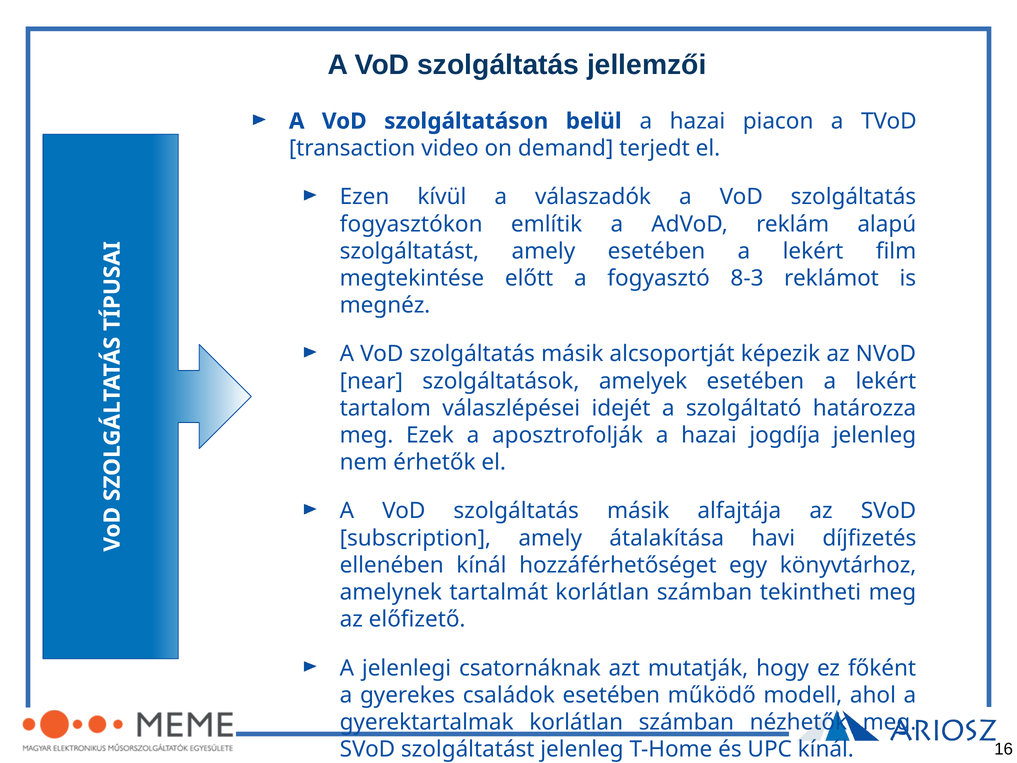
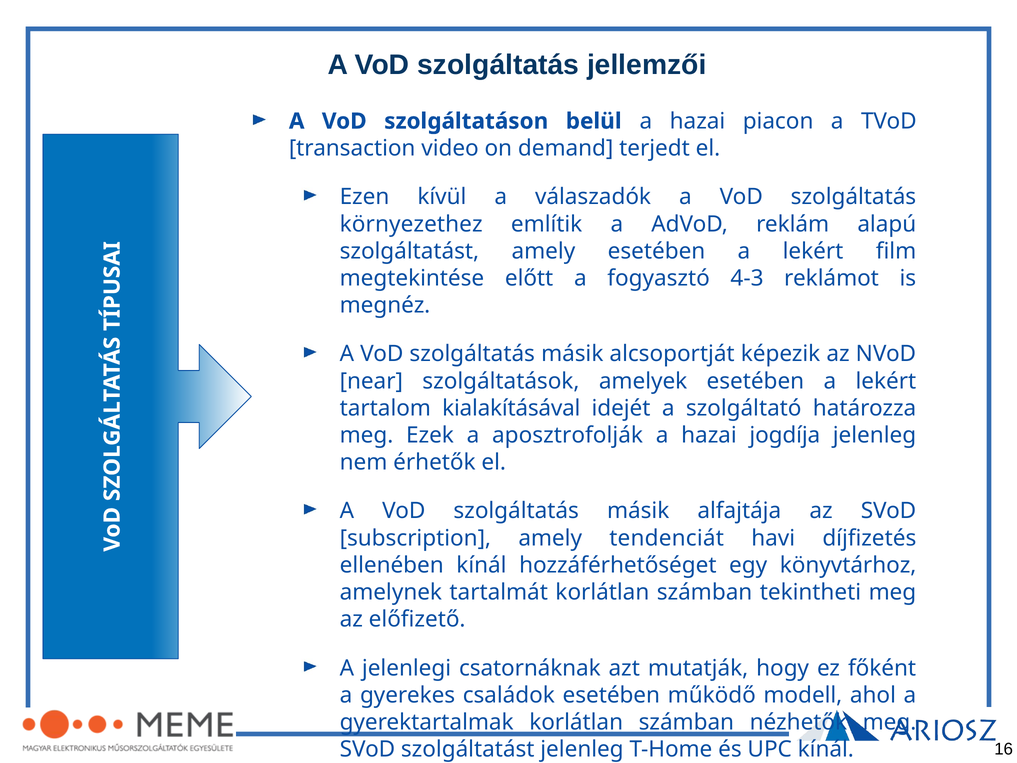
fogyasztókon: fogyasztókon -> környezethez
8-3: 8-3 -> 4-3
válaszlépései: válaszlépései -> kialakításával
átalakítása: átalakítása -> tendenciát
